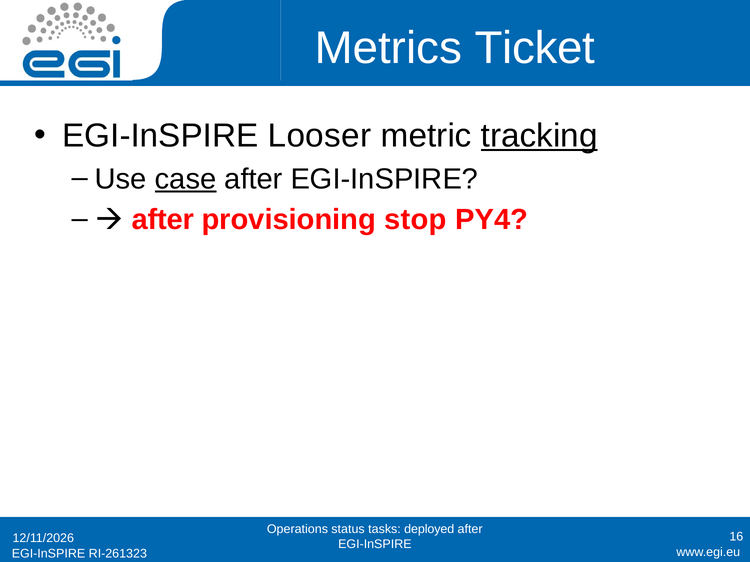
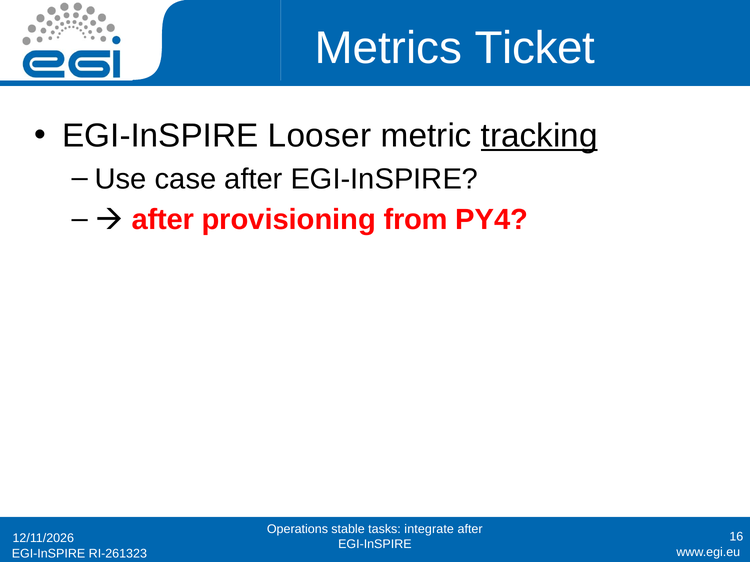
case underline: present -> none
stop: stop -> from
status: status -> stable
deployed: deployed -> integrate
